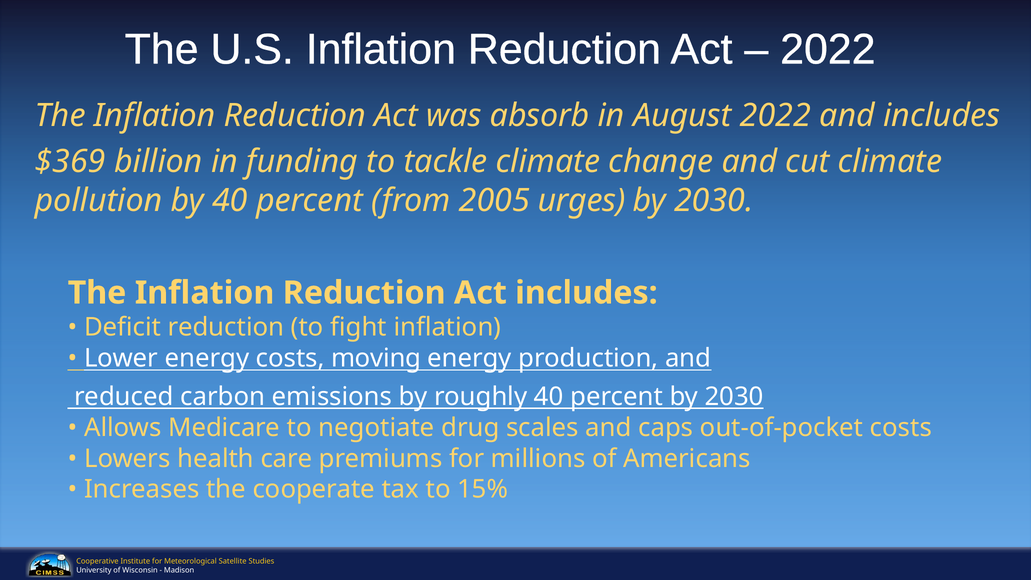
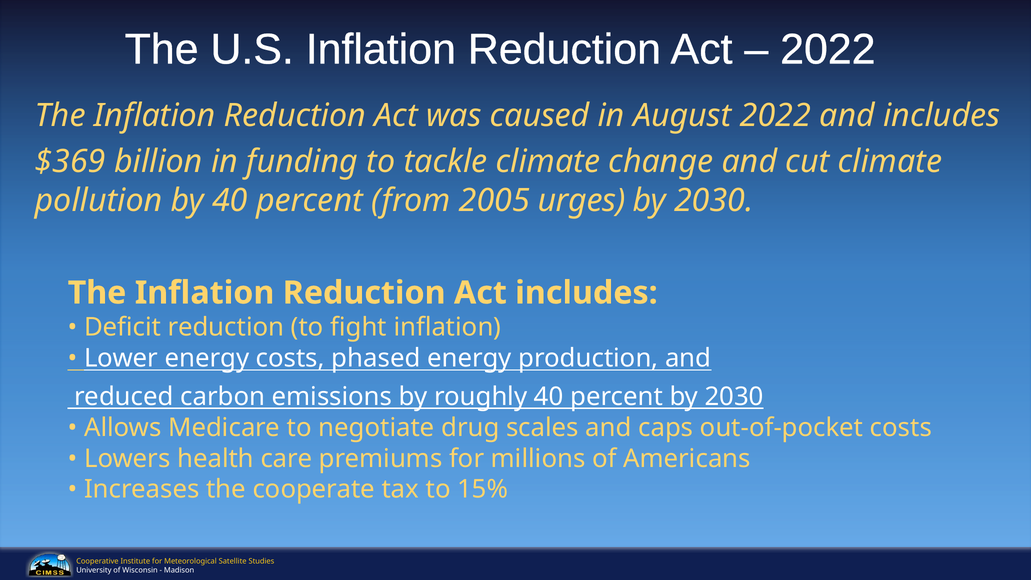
absorb: absorb -> caused
moving: moving -> phased
